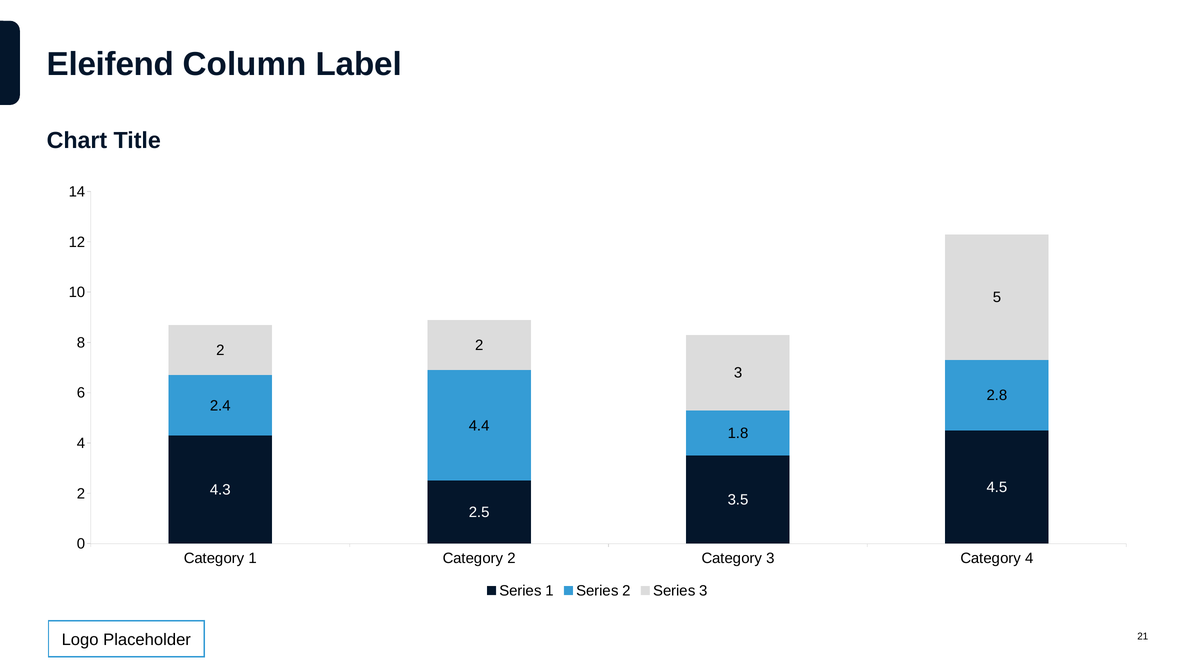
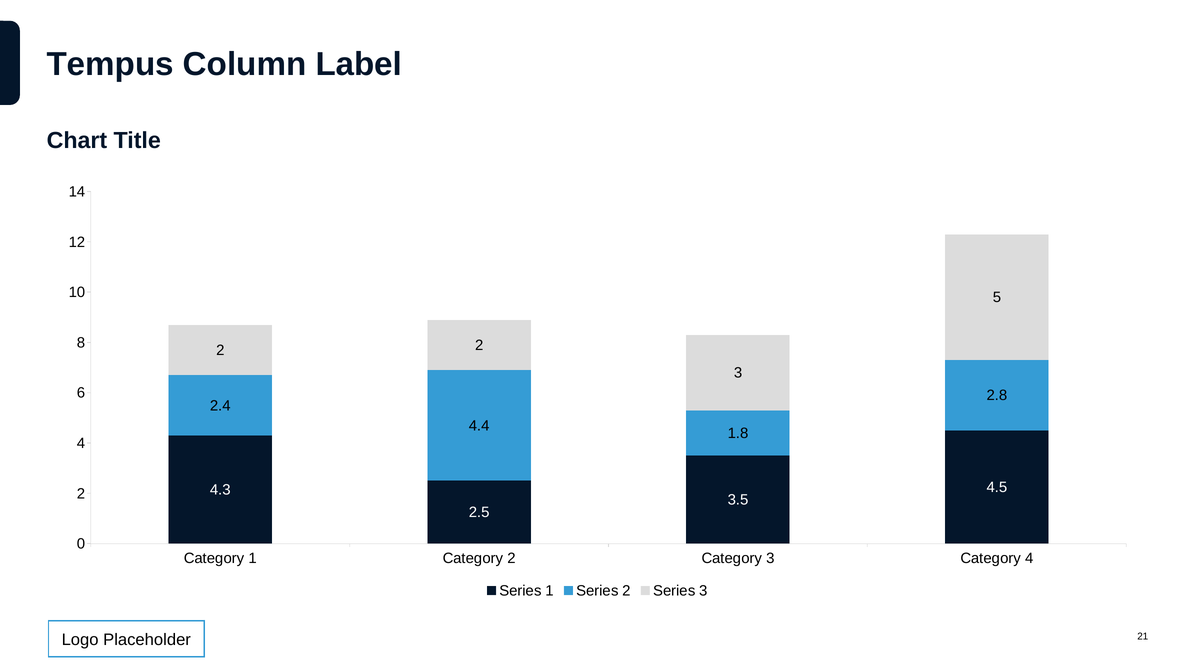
Eleifend: Eleifend -> Tempus
